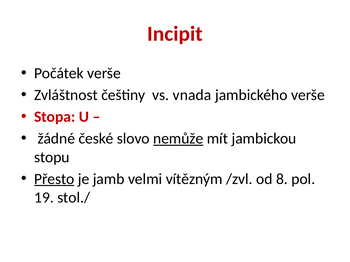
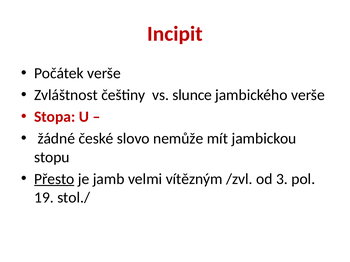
vnada: vnada -> slunce
nemůže underline: present -> none
8: 8 -> 3
